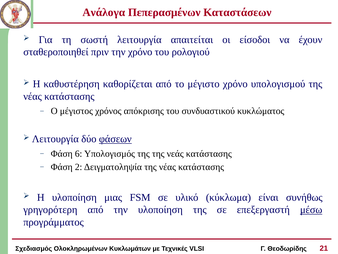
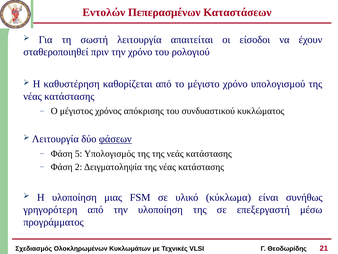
Ανάλογα: Ανάλογα -> Εντολών
6: 6 -> 5
μέσω underline: present -> none
